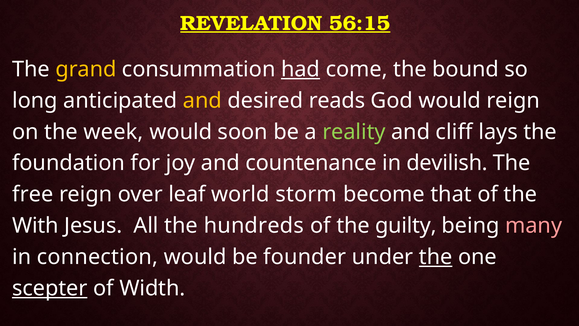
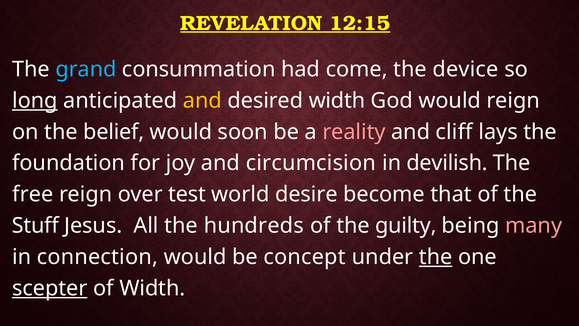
56:15: 56:15 -> 12:15
grand colour: yellow -> light blue
had underline: present -> none
bound: bound -> device
long underline: none -> present
desired reads: reads -> width
week: week -> belief
reality colour: light green -> pink
countenance: countenance -> circumcision
leaf: leaf -> test
storm: storm -> desire
With: With -> Stuff
founder: founder -> concept
